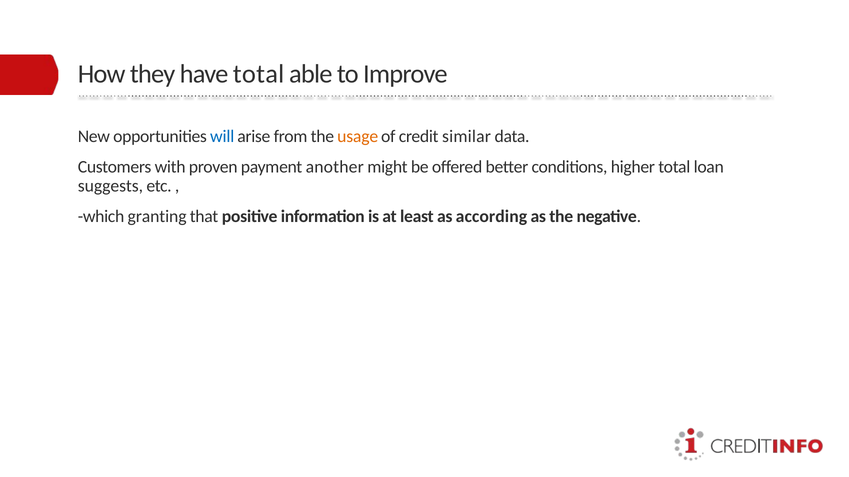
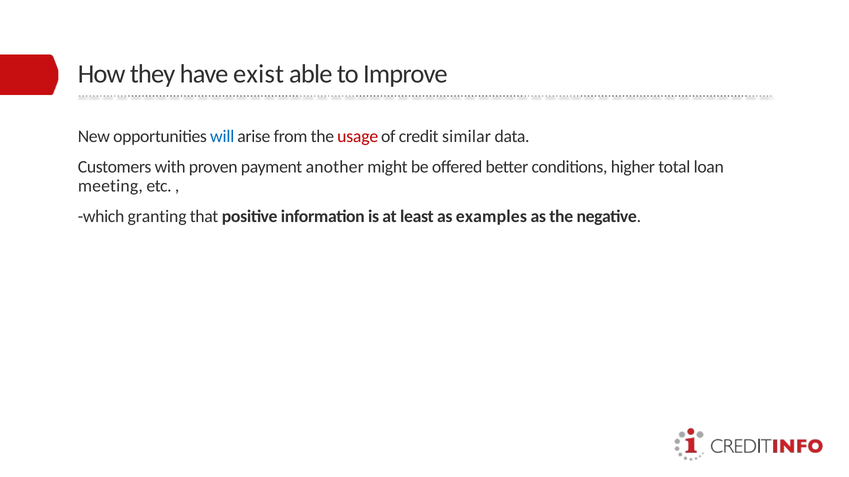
have total: total -> exist
usage colour: orange -> red
suggests: suggests -> meeting
according: according -> examples
